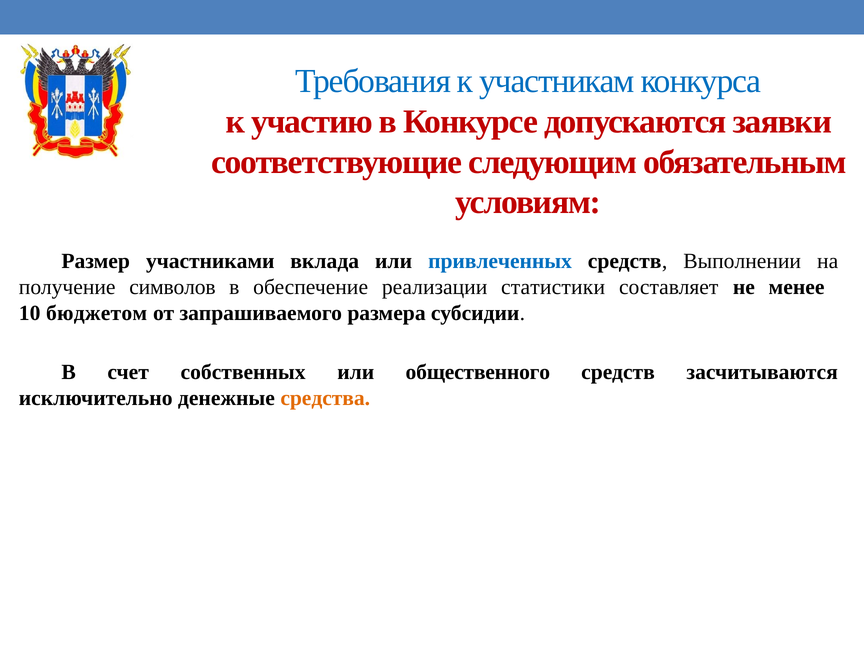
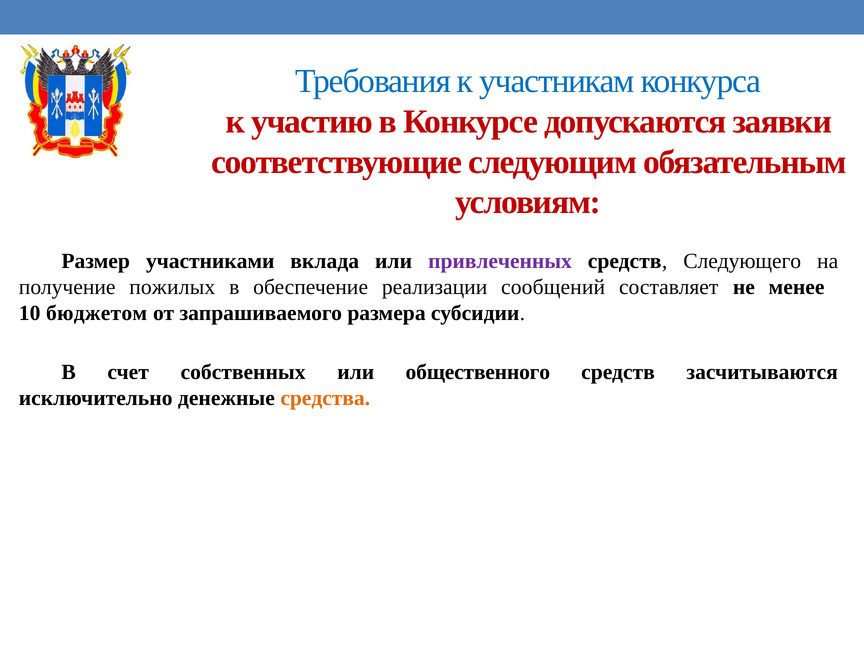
привлеченных colour: blue -> purple
Выполнении: Выполнении -> Следующего
символов: символов -> пожилых
статистики: статистики -> сообщений
